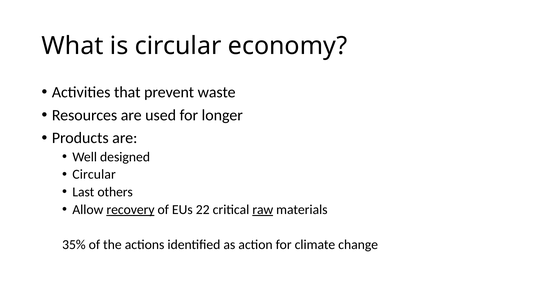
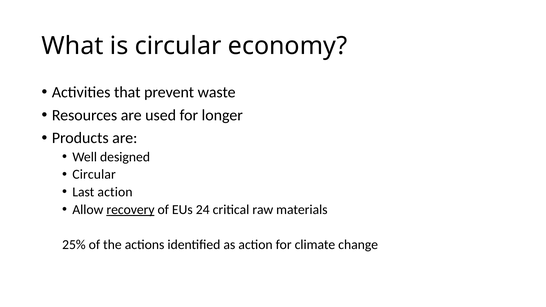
Last others: others -> action
22: 22 -> 24
raw underline: present -> none
35%: 35% -> 25%
